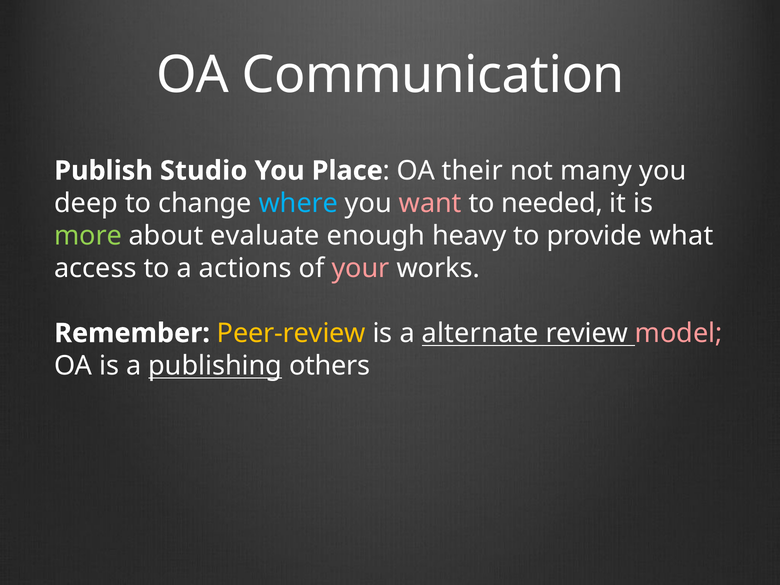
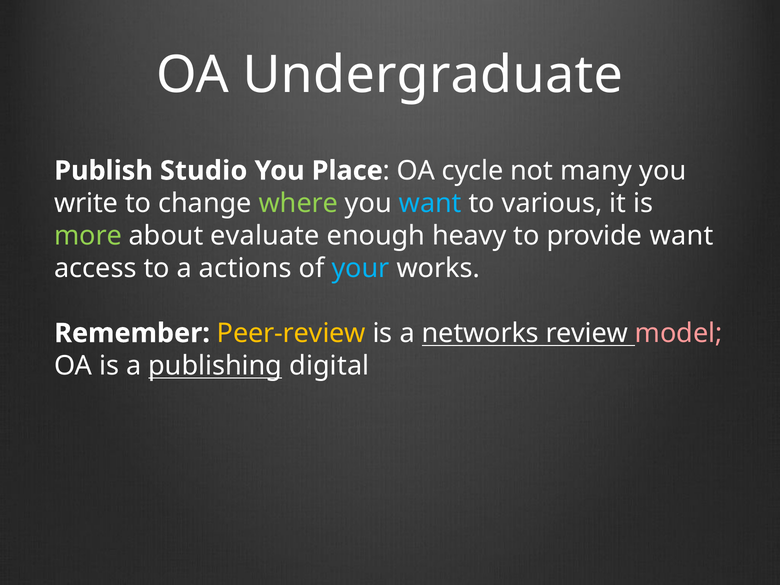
Communication: Communication -> Undergraduate
their: their -> cycle
deep: deep -> write
where colour: light blue -> light green
want at (430, 203) colour: pink -> light blue
needed: needed -> various
provide what: what -> want
your colour: pink -> light blue
alternate: alternate -> networks
others: others -> digital
